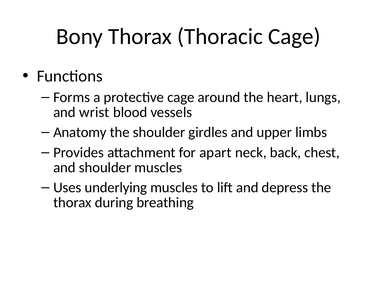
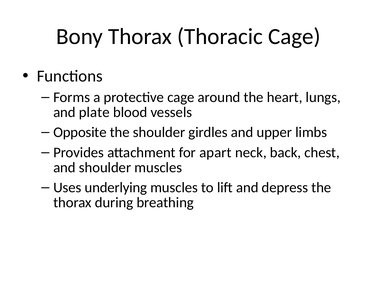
wrist: wrist -> plate
Anatomy: Anatomy -> Opposite
